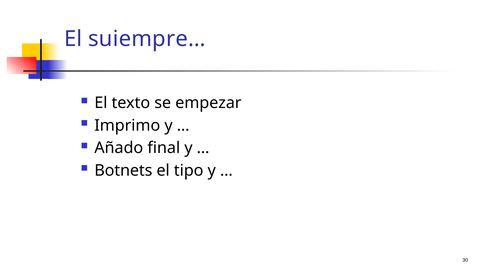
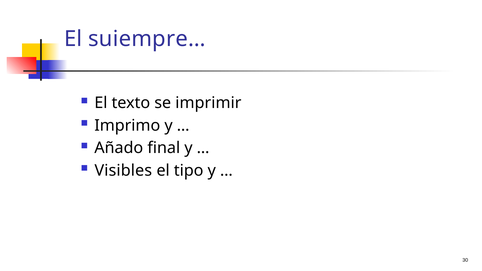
empezar: empezar -> imprimir
Botnets: Botnets -> Visibles
